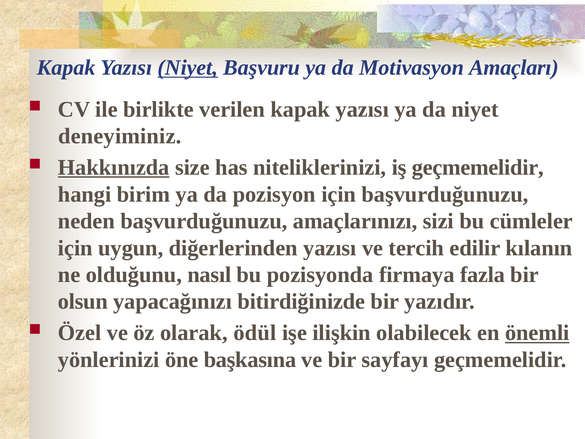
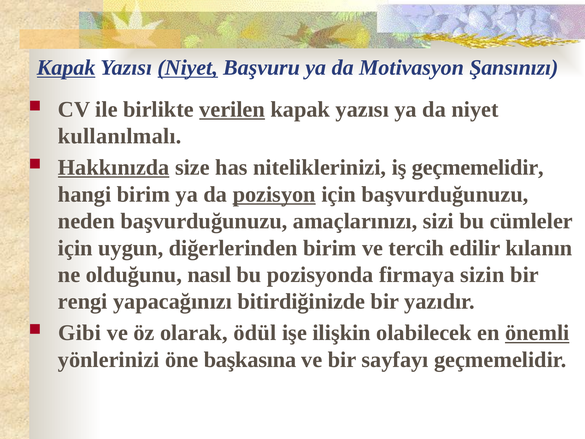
Kapak at (66, 68) underline: none -> present
Amaçları: Amaçları -> Şansınızı
verilen underline: none -> present
deneyiminiz: deneyiminiz -> kullanılmalı
pozisyon underline: none -> present
diğerlerinden yazısı: yazısı -> birim
fazla: fazla -> sizin
olsun: olsun -> rengi
Özel: Özel -> Gibi
